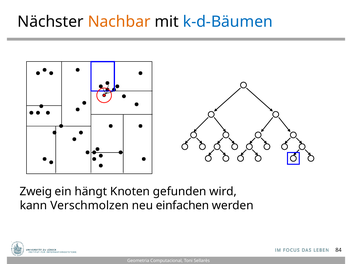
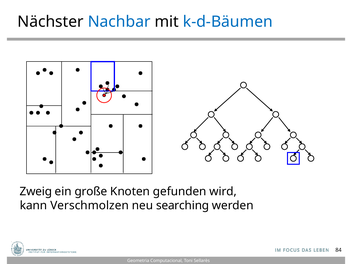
Nachbar colour: orange -> blue
hängt: hängt -> große
einfachen: einfachen -> searching
